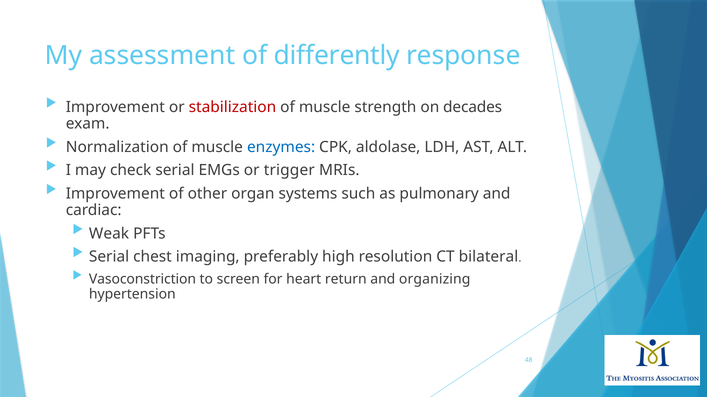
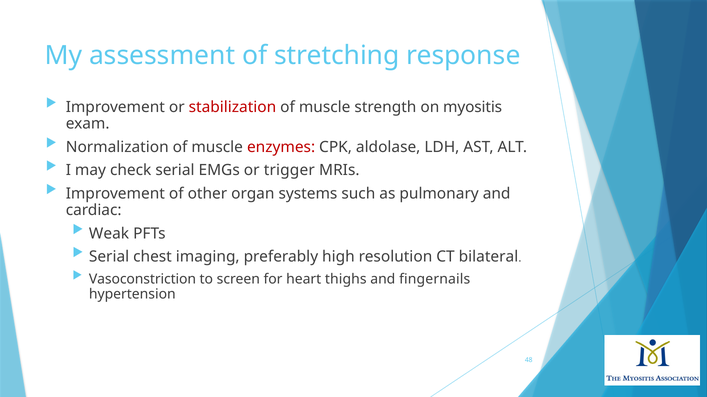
differently: differently -> stretching
decades: decades -> myositis
enzymes colour: blue -> red
return: return -> thighs
organizing: organizing -> fingernails
